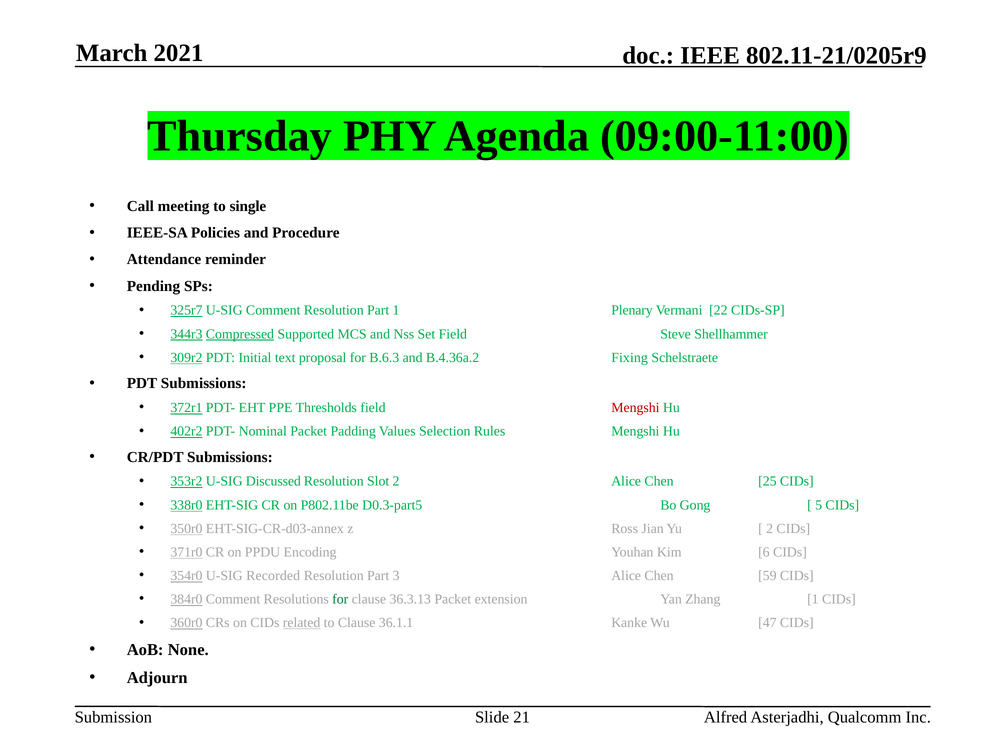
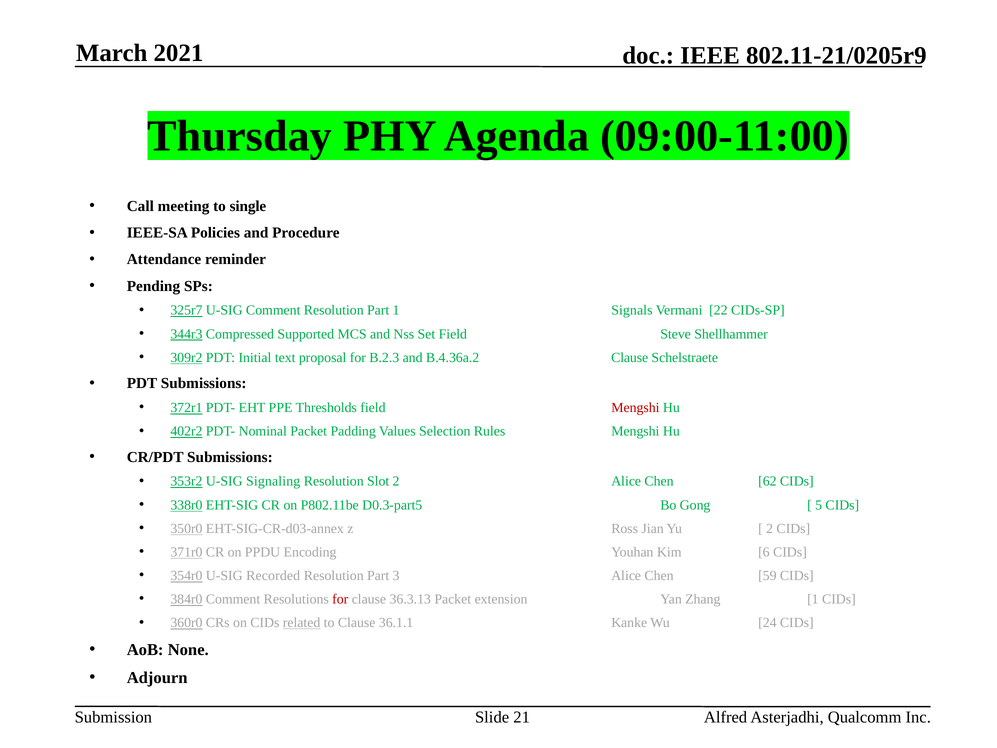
Plenary: Plenary -> Signals
Compressed underline: present -> none
B.6.3: B.6.3 -> B.2.3
B.4.36a.2 Fixing: Fixing -> Clause
Discussed: Discussed -> Signaling
25: 25 -> 62
for at (340, 599) colour: green -> red
47: 47 -> 24
